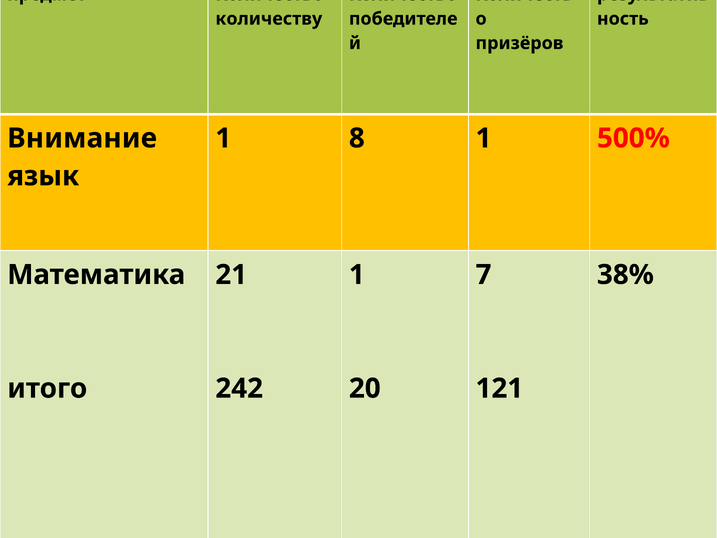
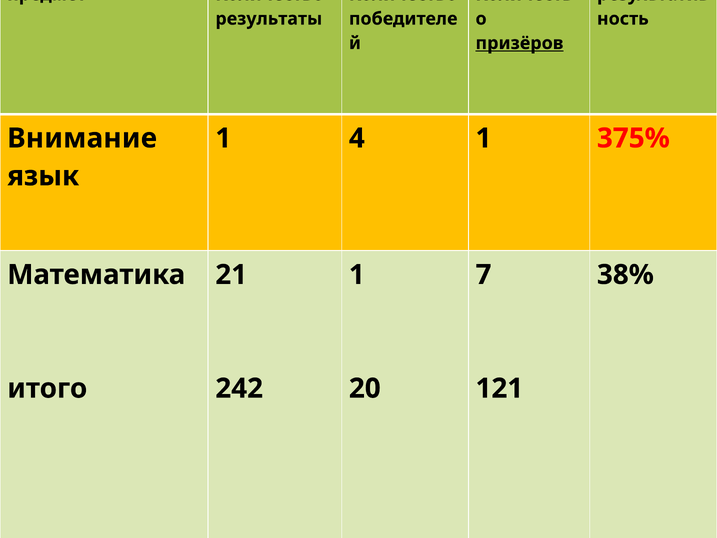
количеству: количеству -> результаты
призёров underline: none -> present
8: 8 -> 4
500%: 500% -> 375%
